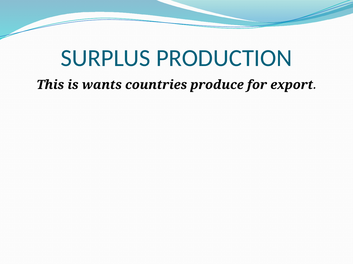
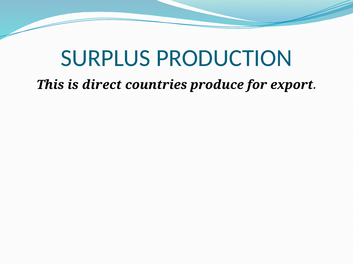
wants: wants -> direct
